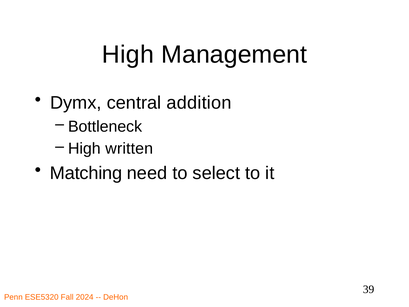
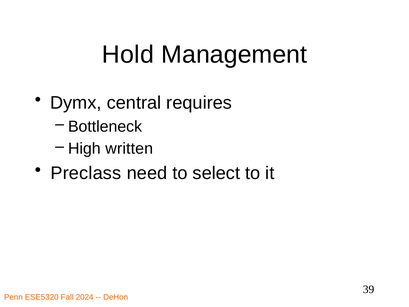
High at (128, 55): High -> Hold
addition: addition -> requires
Matching: Matching -> Preclass
